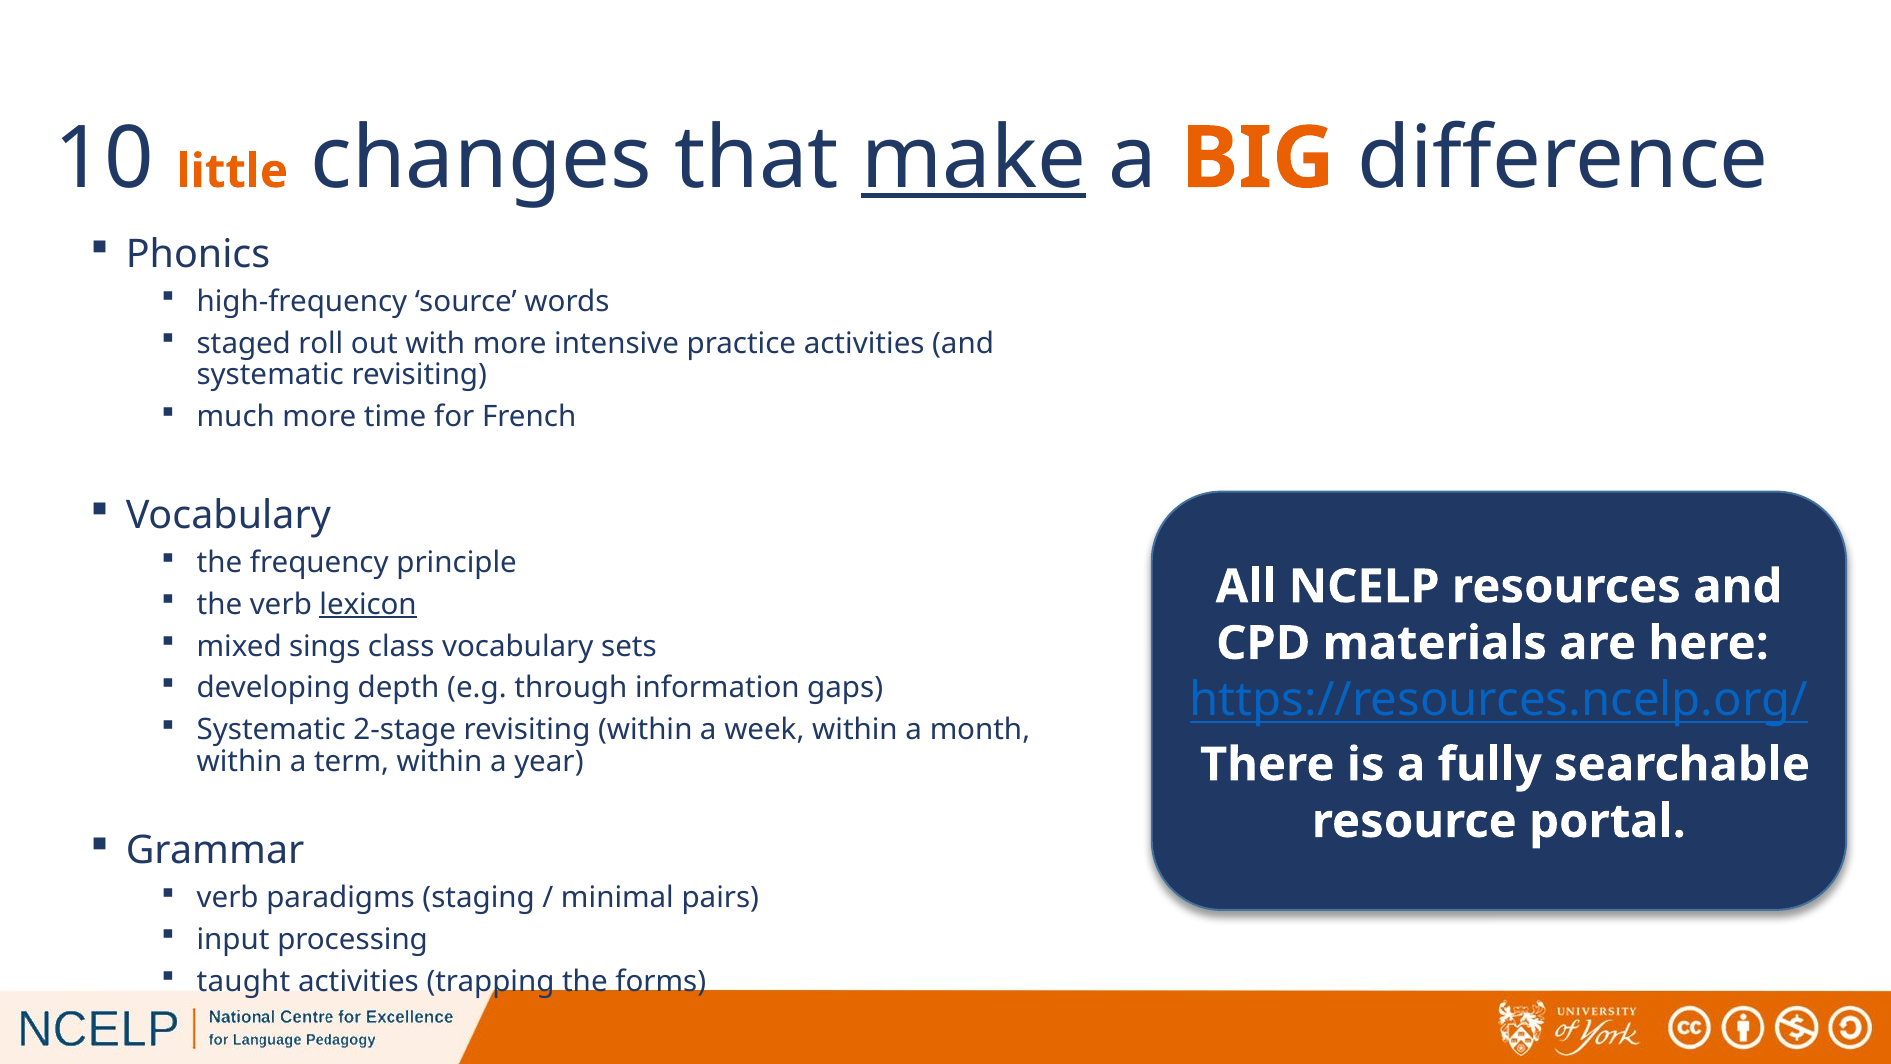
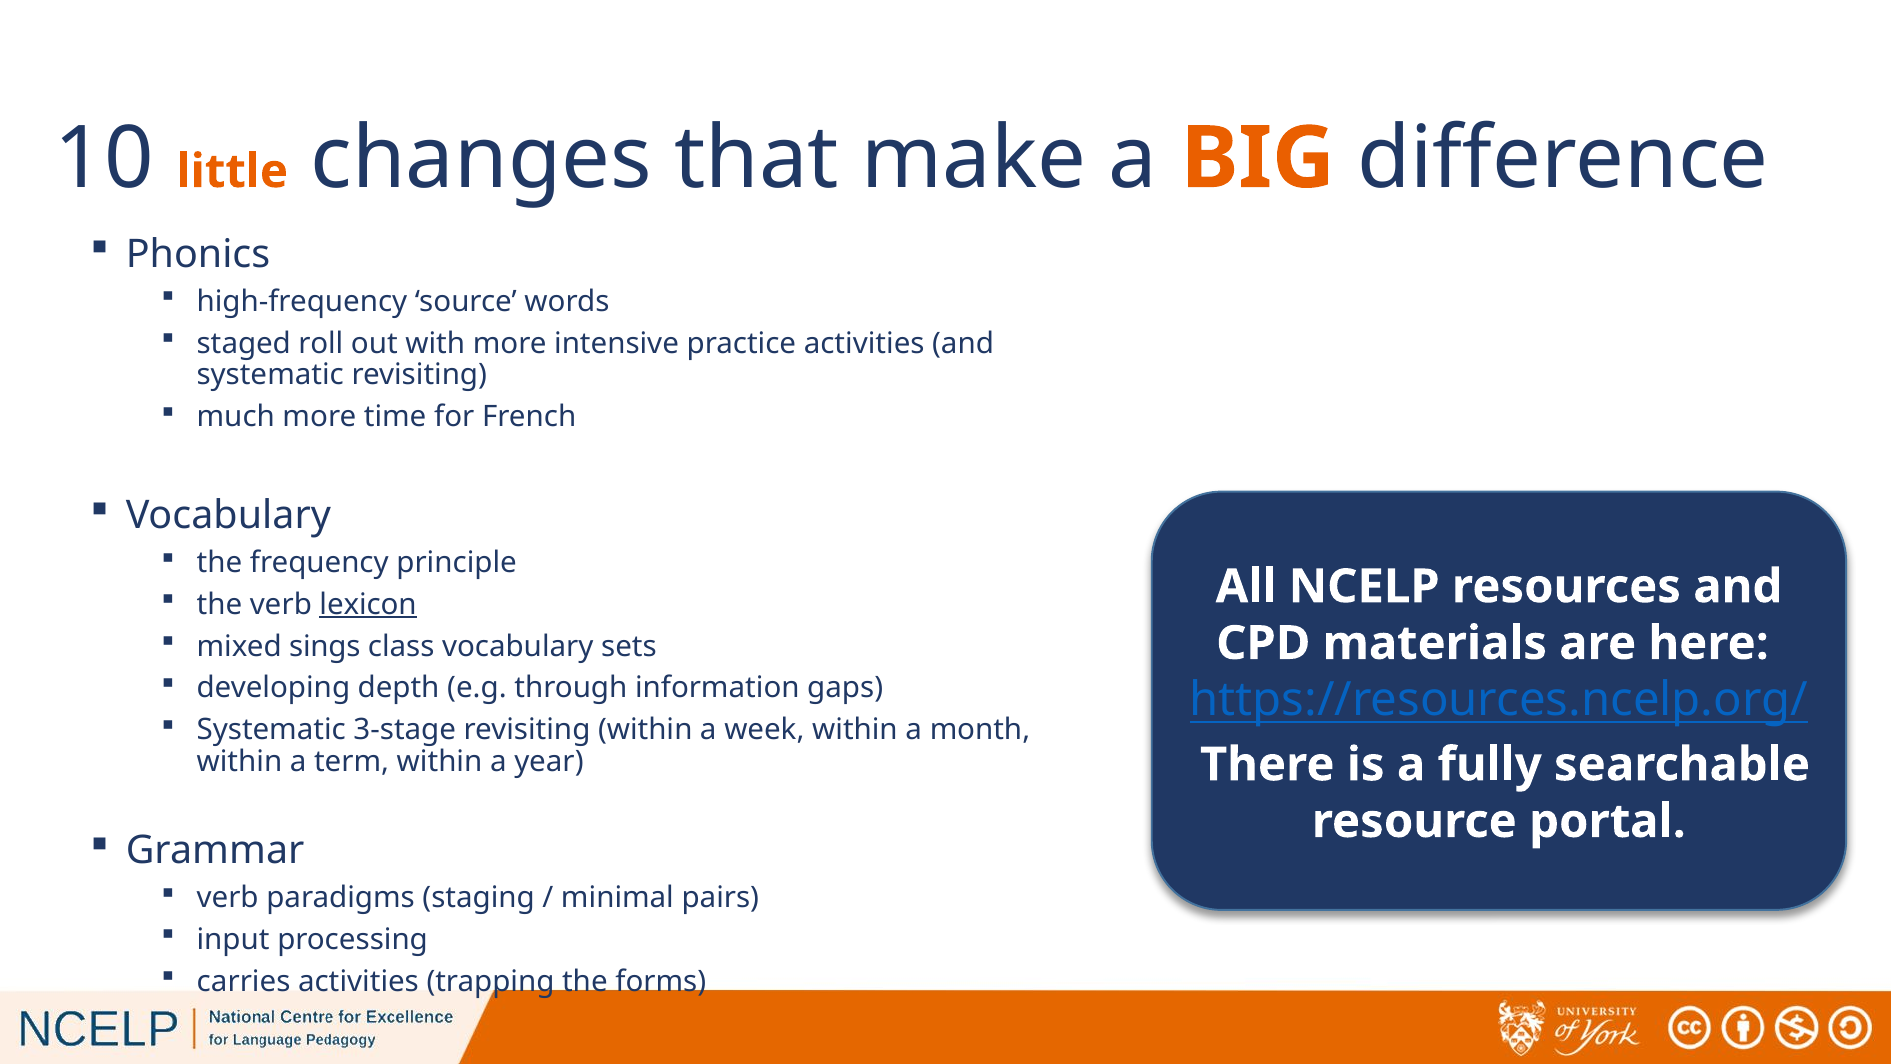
make underline: present -> none
2-stage: 2-stage -> 3-stage
taught: taught -> carries
